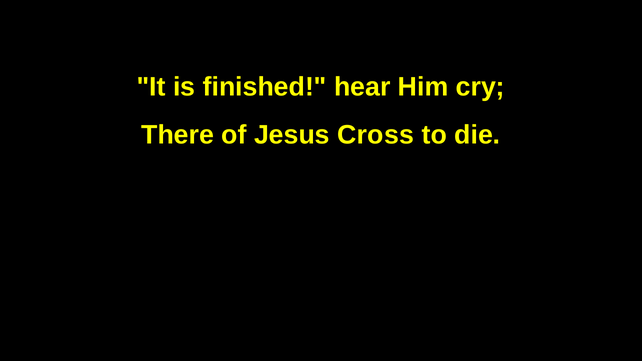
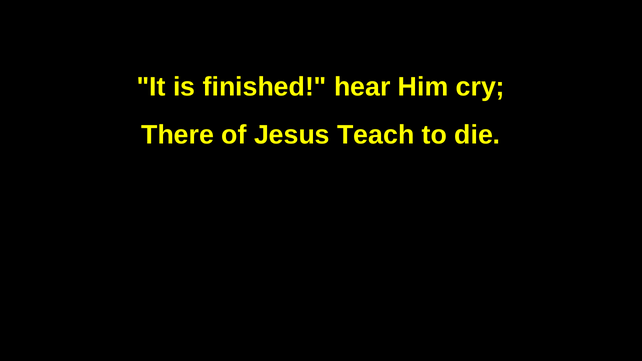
Cross: Cross -> Teach
